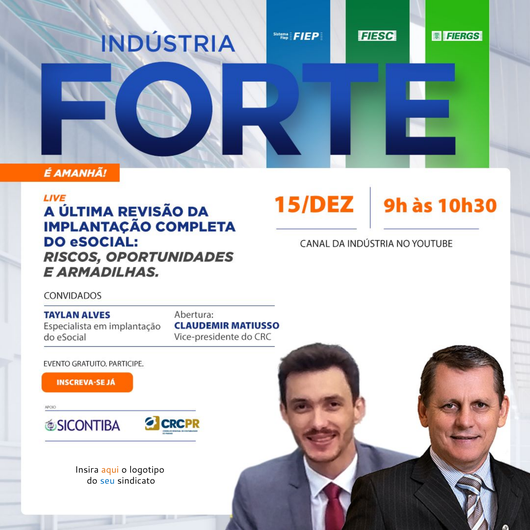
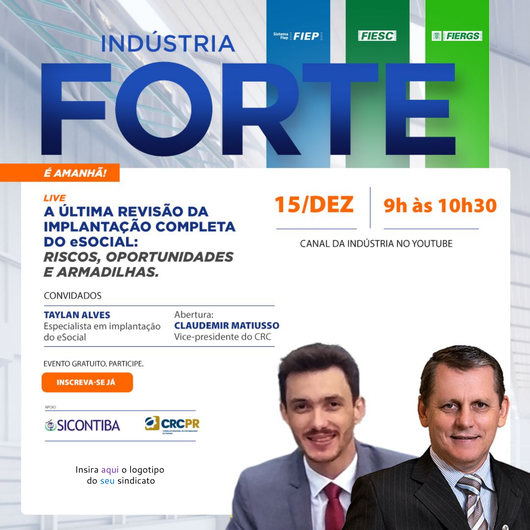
aqui colour: orange -> purple
